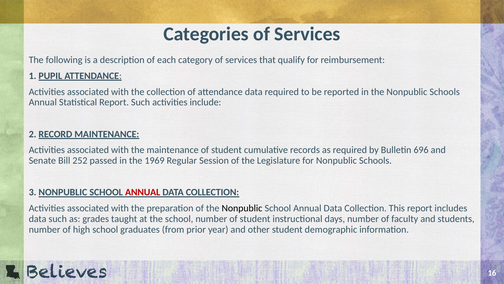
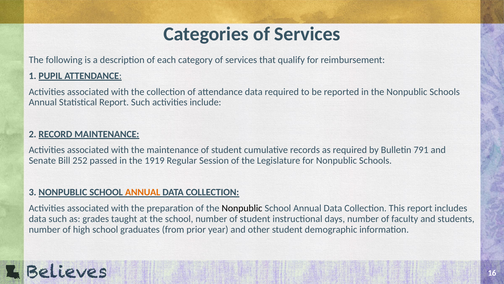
696: 696 -> 791
1969: 1969 -> 1919
ANNUAL at (143, 192) colour: red -> orange
